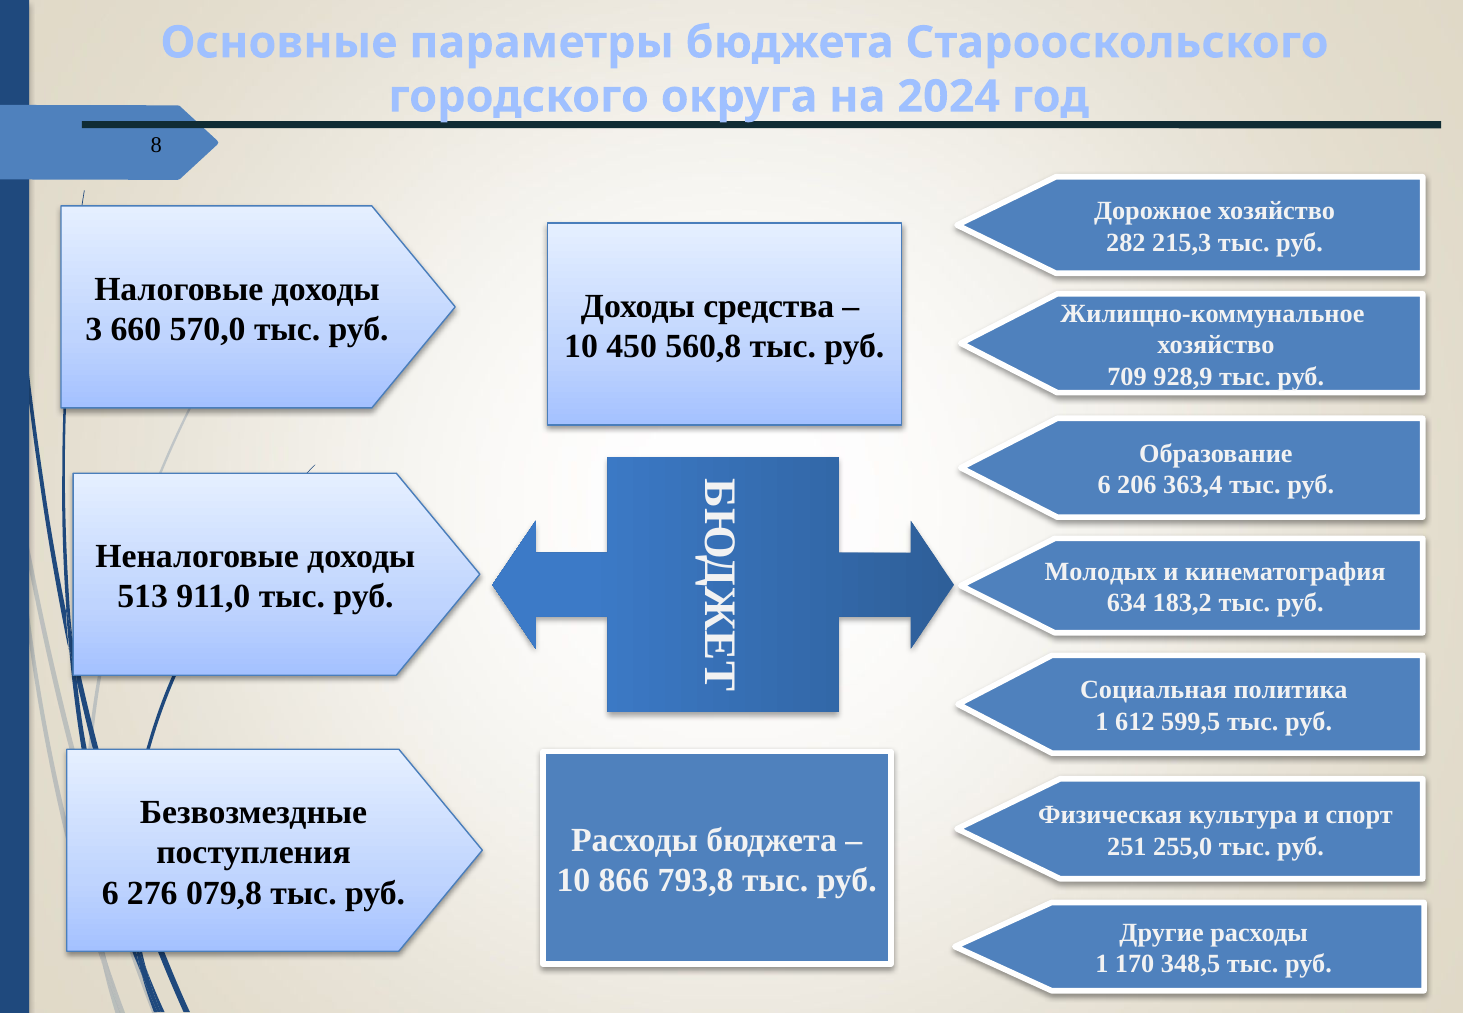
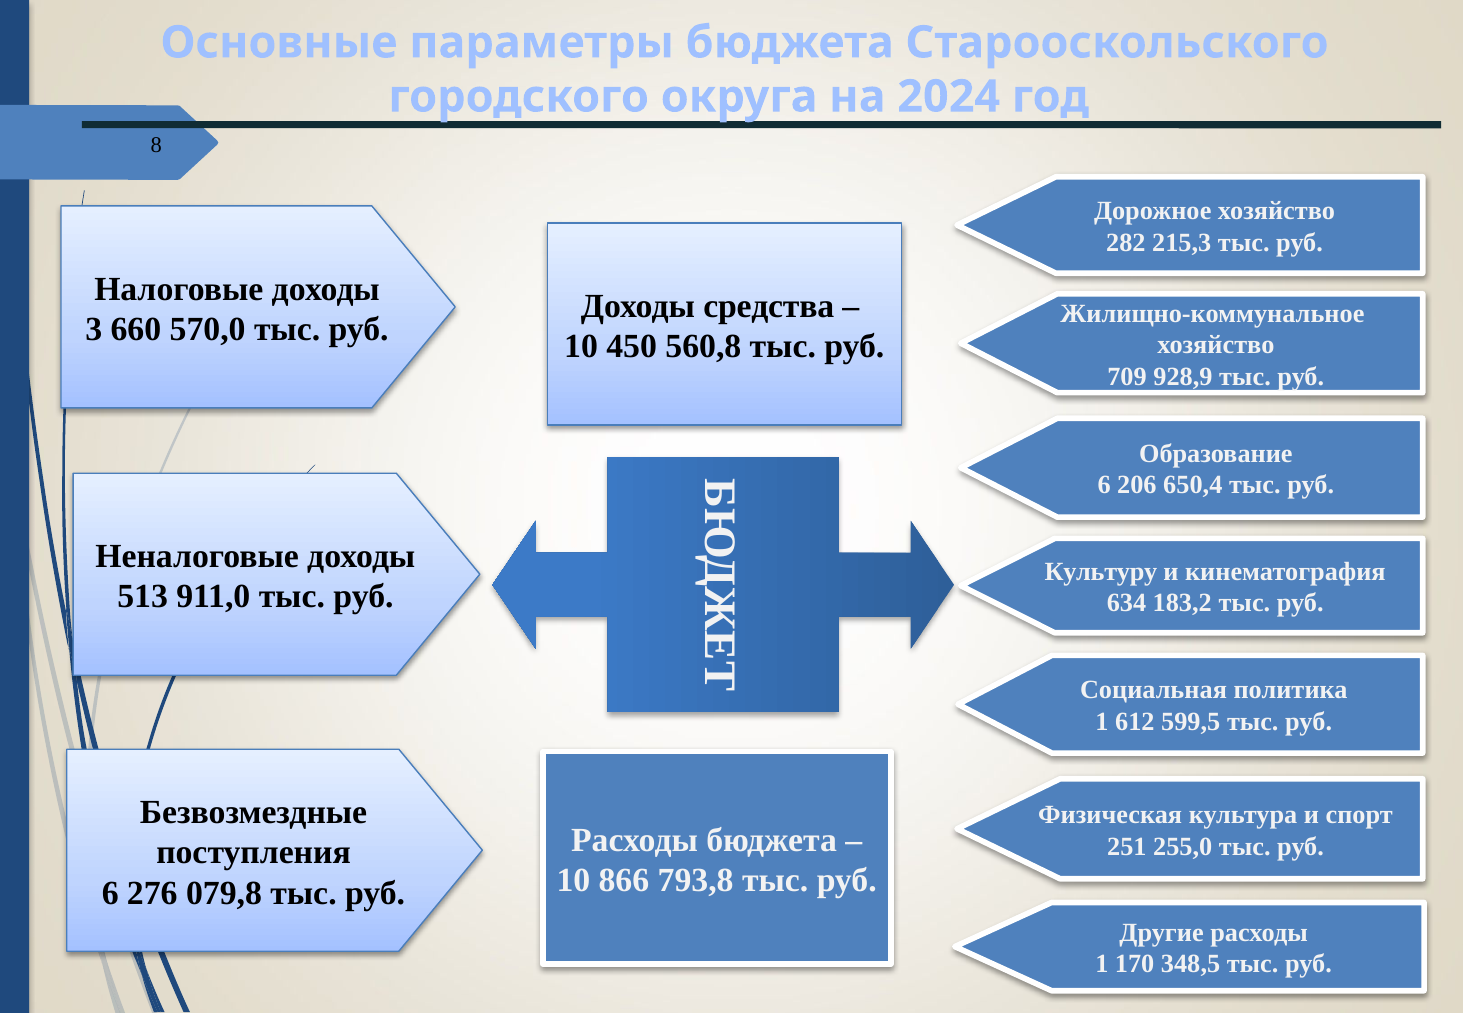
363,4: 363,4 -> 650,4
Молодых: Молодых -> Культуру
